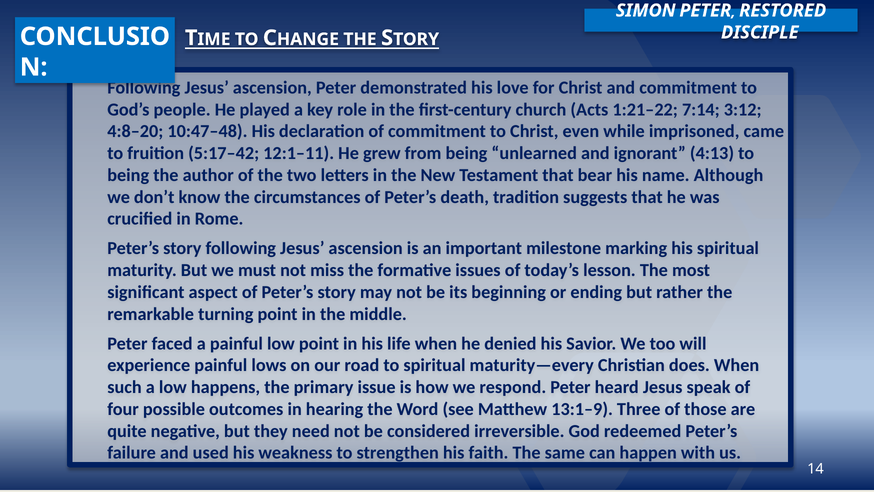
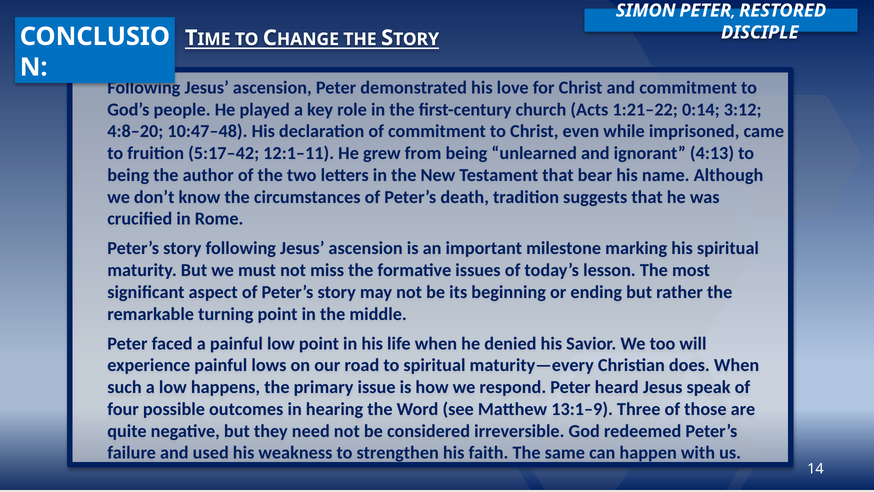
7:14: 7:14 -> 0:14
